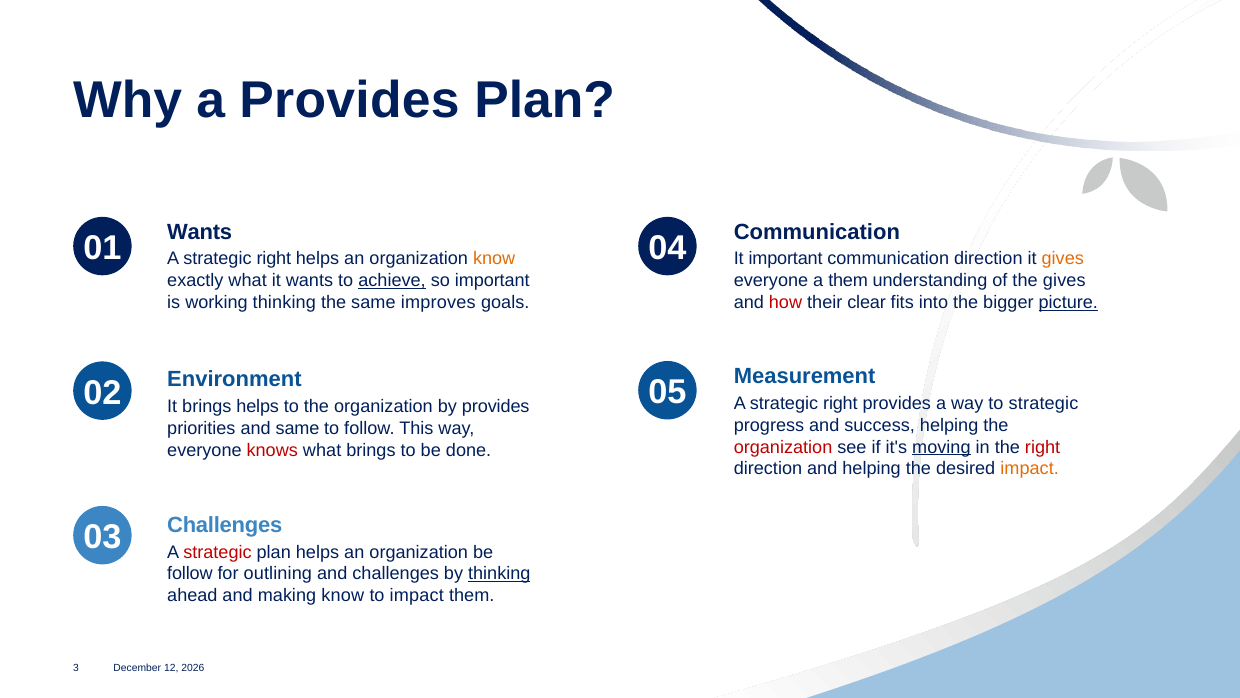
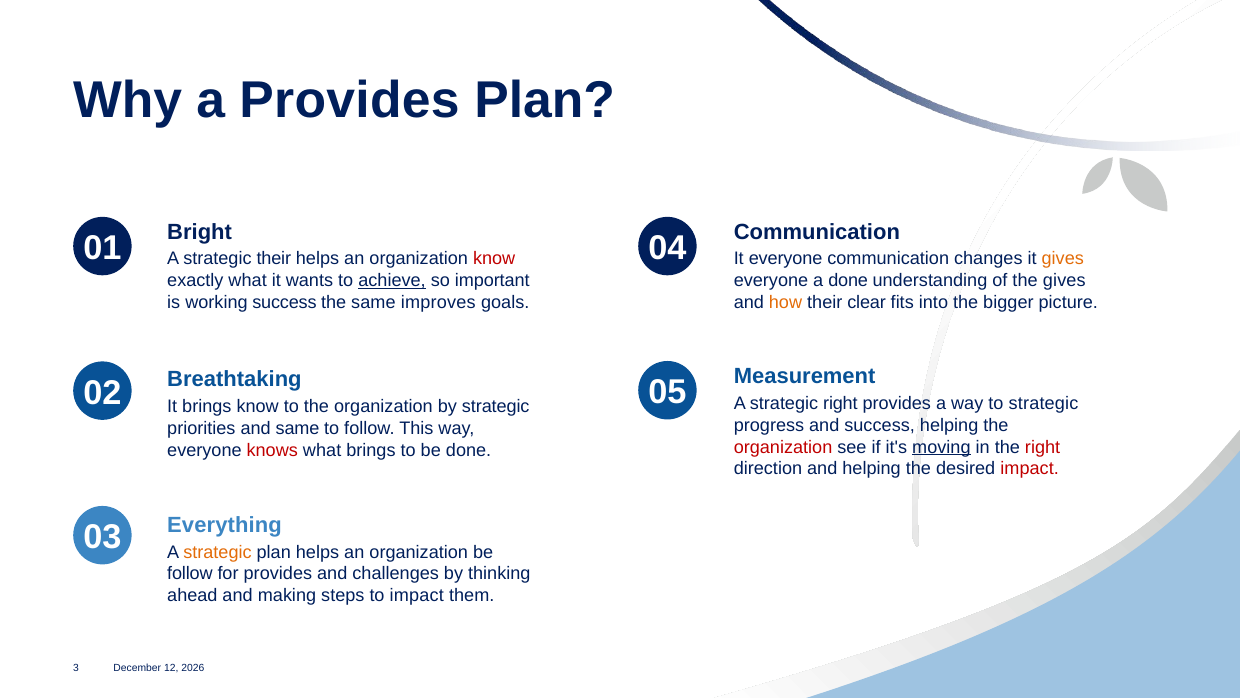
Wants at (200, 232): Wants -> Bright
right at (274, 259): right -> their
know at (494, 259) colour: orange -> red
It important: important -> everyone
communication direction: direction -> changes
a them: them -> done
working thinking: thinking -> success
how colour: red -> orange
picture underline: present -> none
Environment: Environment -> Breathtaking
brings helps: helps -> know
by provides: provides -> strategic
impact at (1030, 469) colour: orange -> red
Challenges at (225, 525): Challenges -> Everything
strategic at (217, 552) colour: red -> orange
for outlining: outlining -> provides
thinking at (499, 573) underline: present -> none
making know: know -> steps
